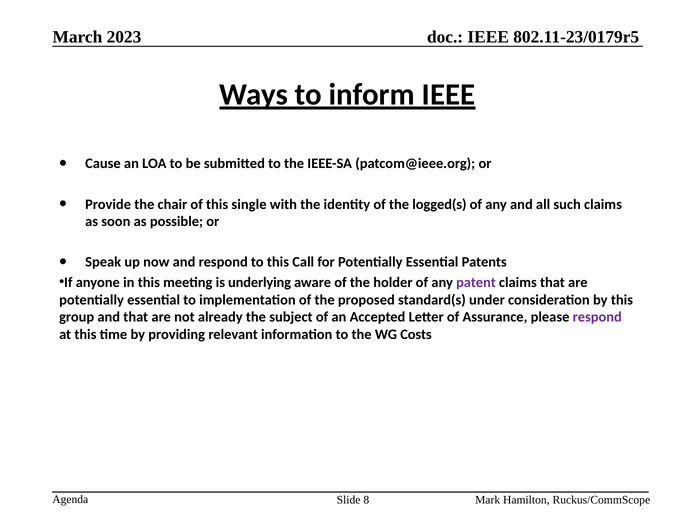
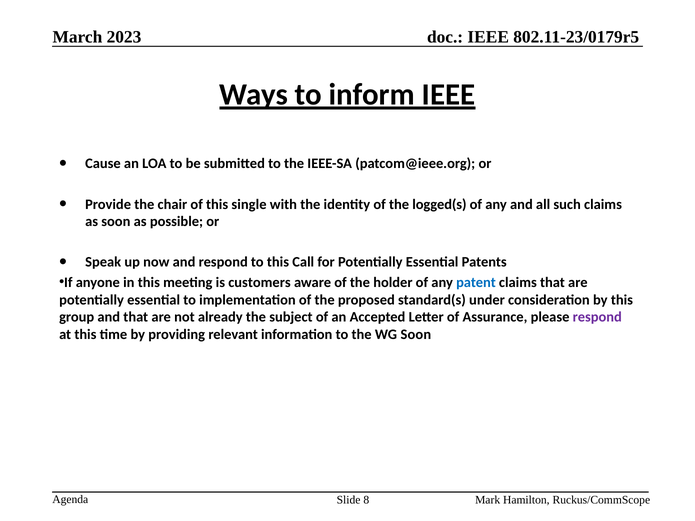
underlying: underlying -> customers
patent colour: purple -> blue
WG Costs: Costs -> Soon
